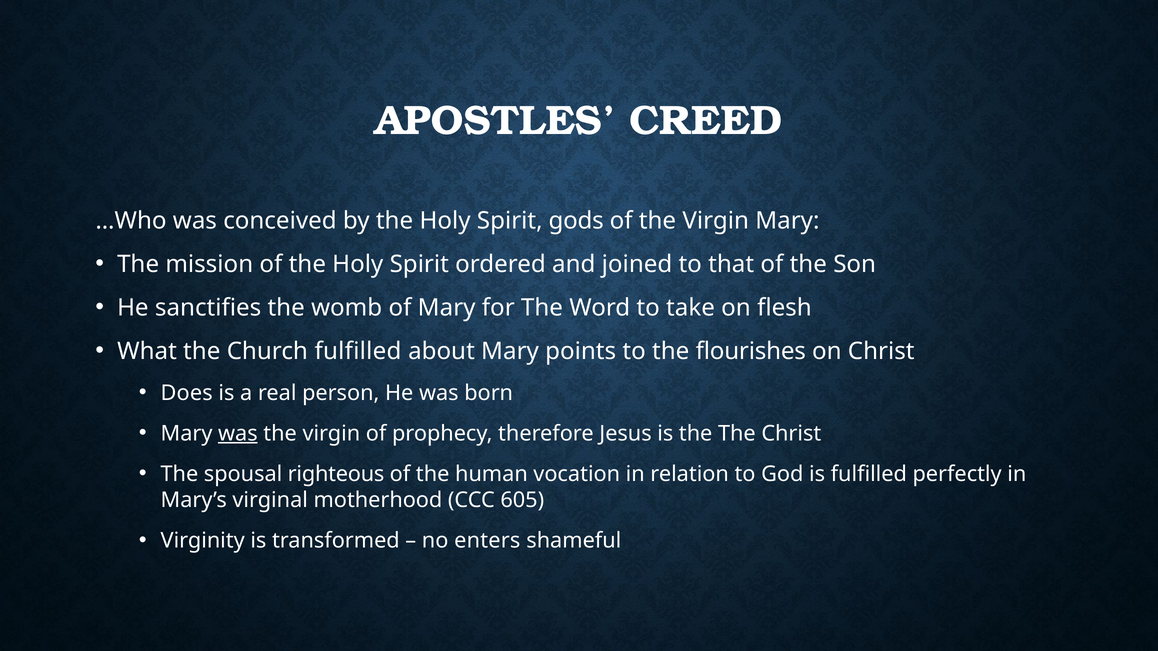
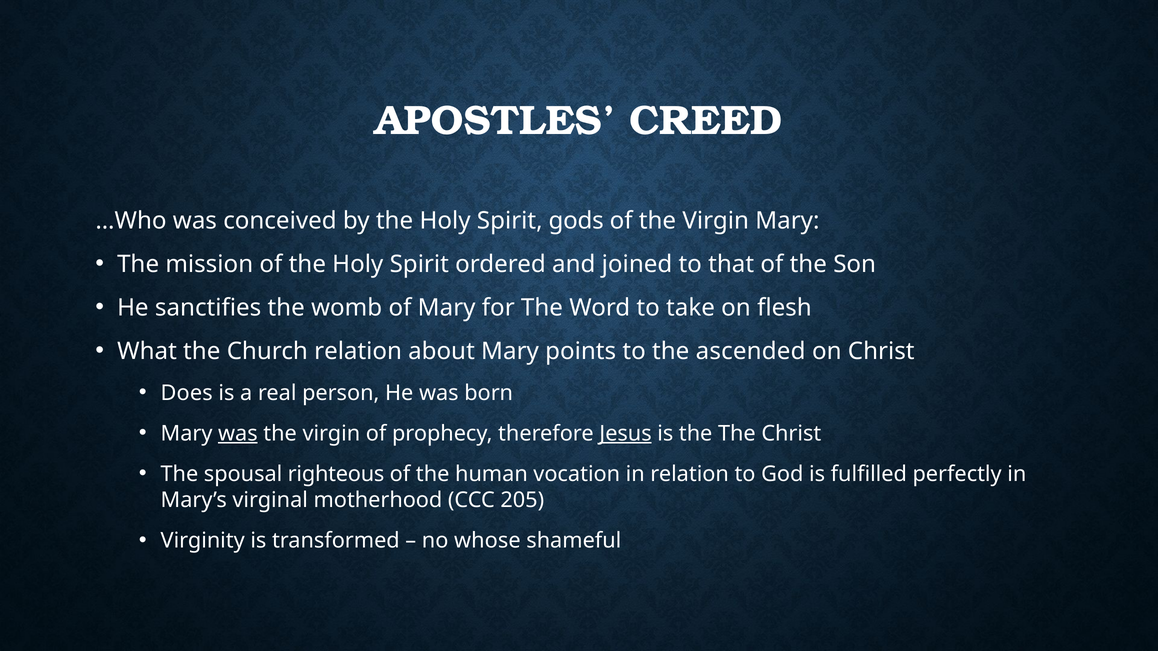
Church fulfilled: fulfilled -> relation
flourishes: flourishes -> ascended
Jesus underline: none -> present
605: 605 -> 205
enters: enters -> whose
